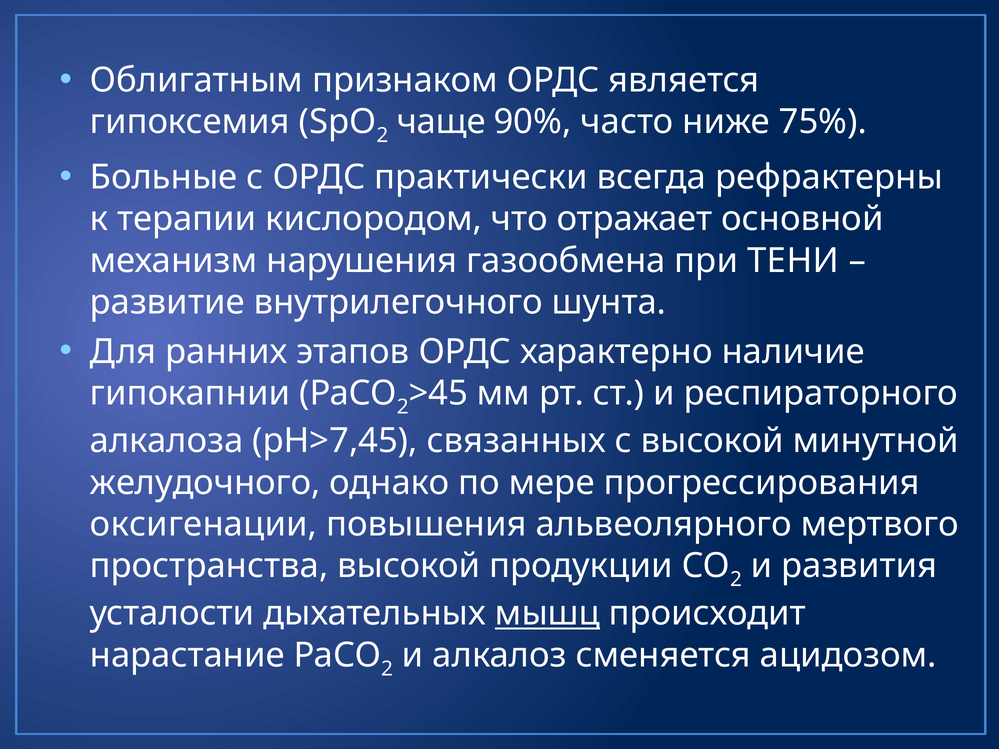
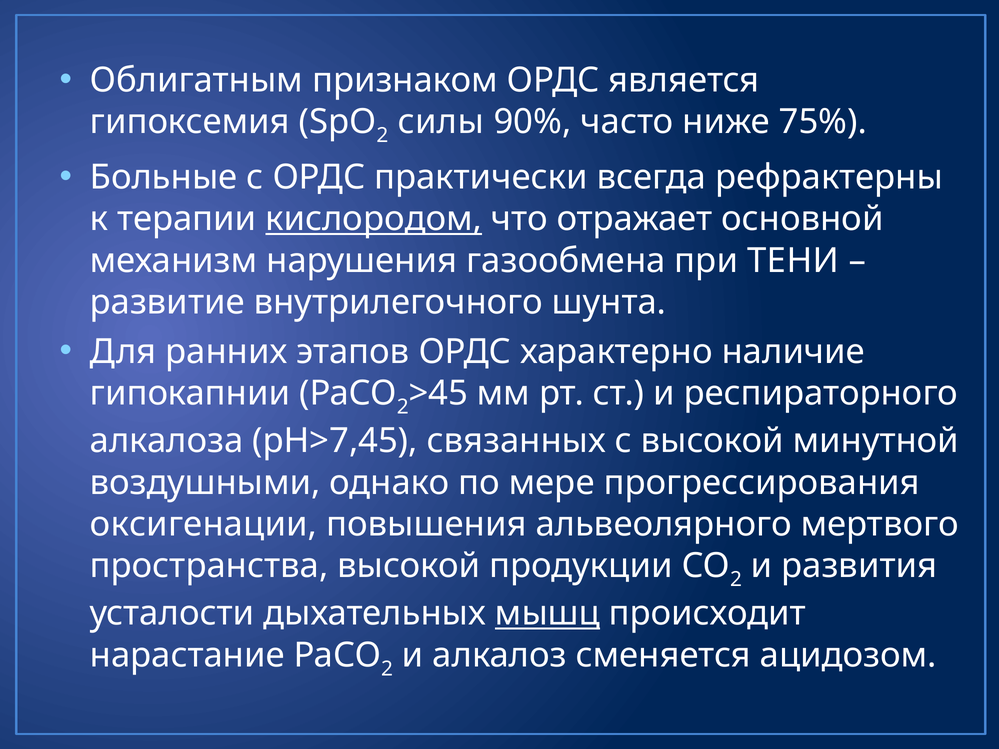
чаще: чаще -> силы
кислородом underline: none -> present
желудочного: желудочного -> воздушными
